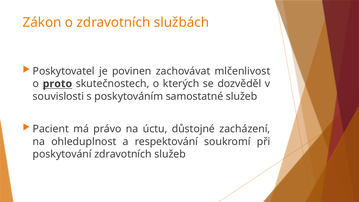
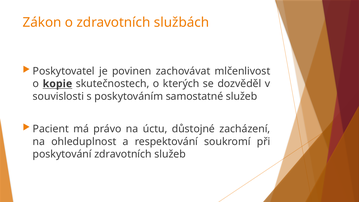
proto: proto -> kopie
